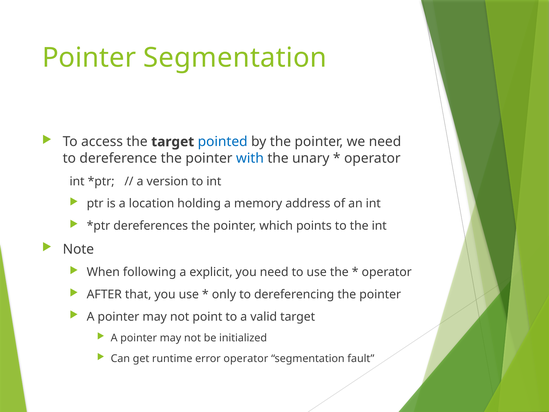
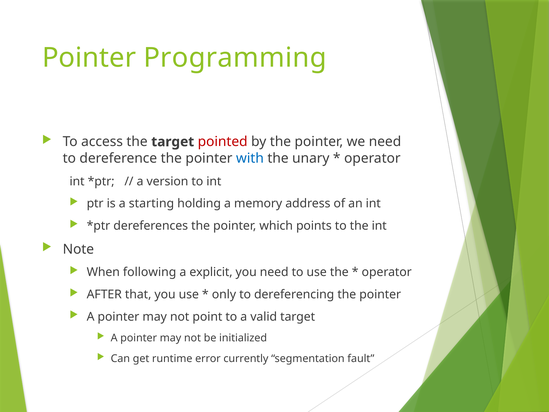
Pointer Segmentation: Segmentation -> Programming
pointed colour: blue -> red
location: location -> starting
error operator: operator -> currently
